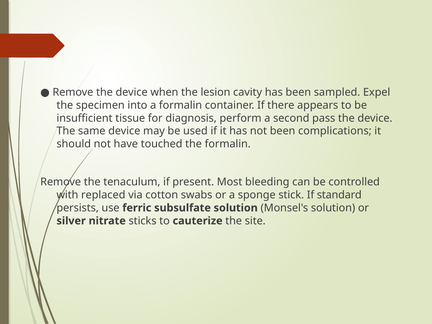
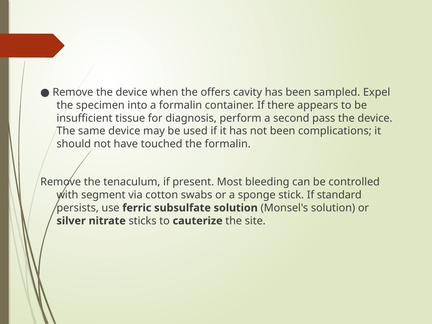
lesion: lesion -> offers
replaced: replaced -> segment
